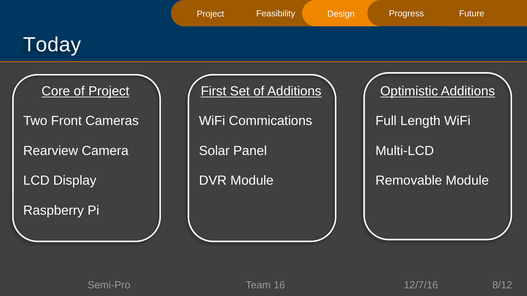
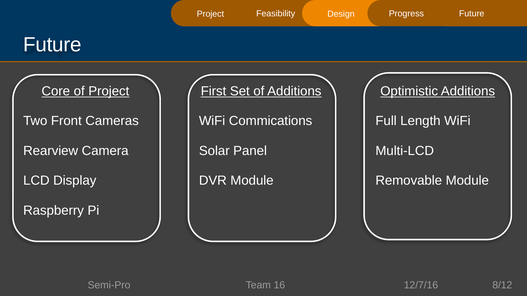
Today at (52, 45): Today -> Future
